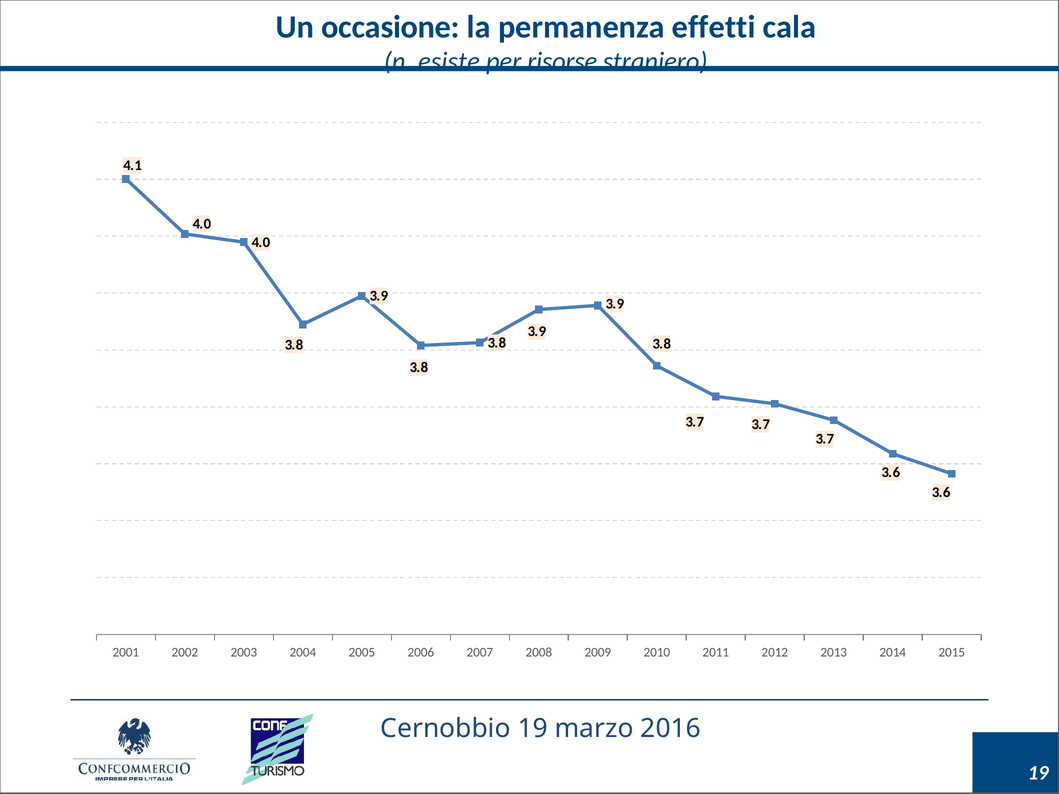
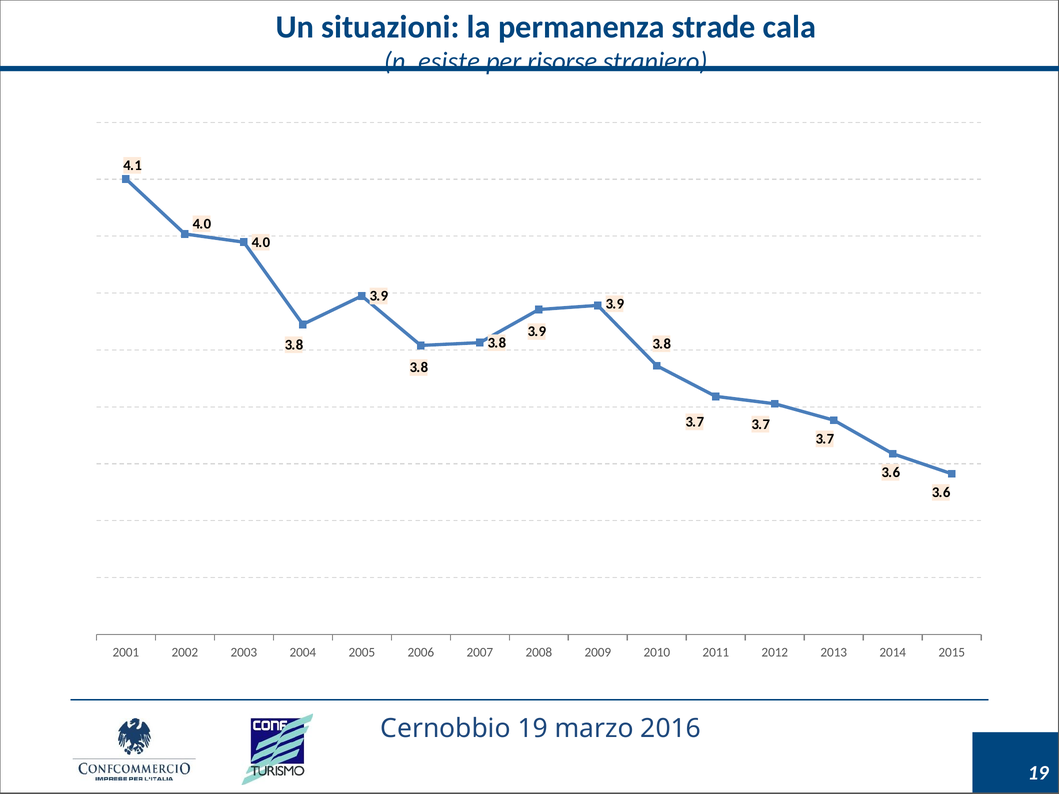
occasione: occasione -> situazioni
effetti: effetti -> strade
